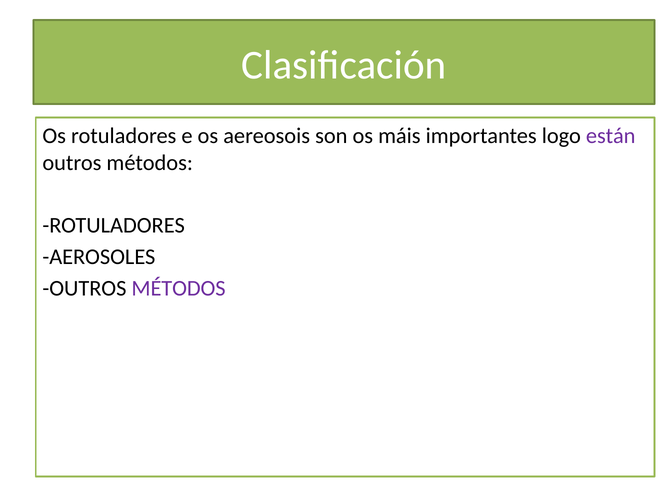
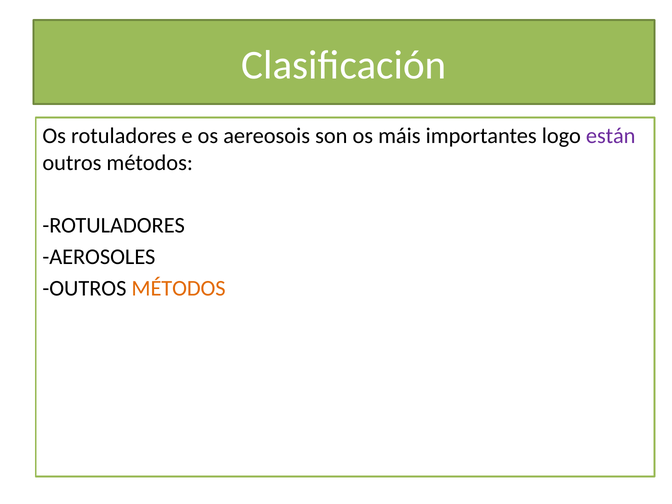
MÉTODOS at (179, 288) colour: purple -> orange
